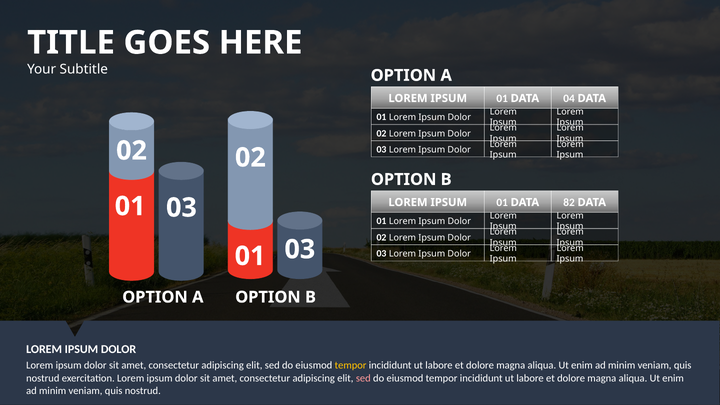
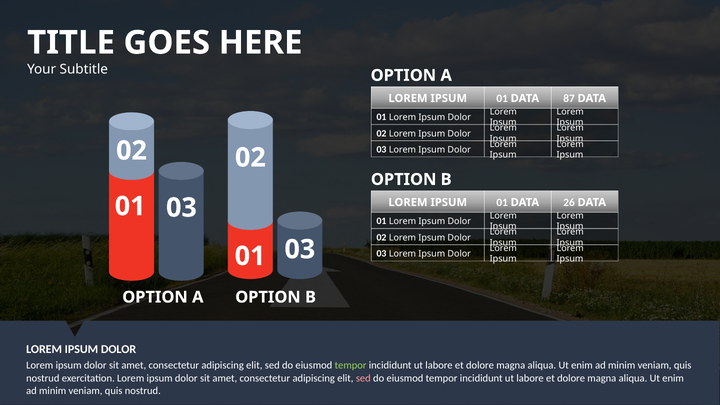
04: 04 -> 87
82: 82 -> 26
tempor at (351, 365) colour: yellow -> light green
